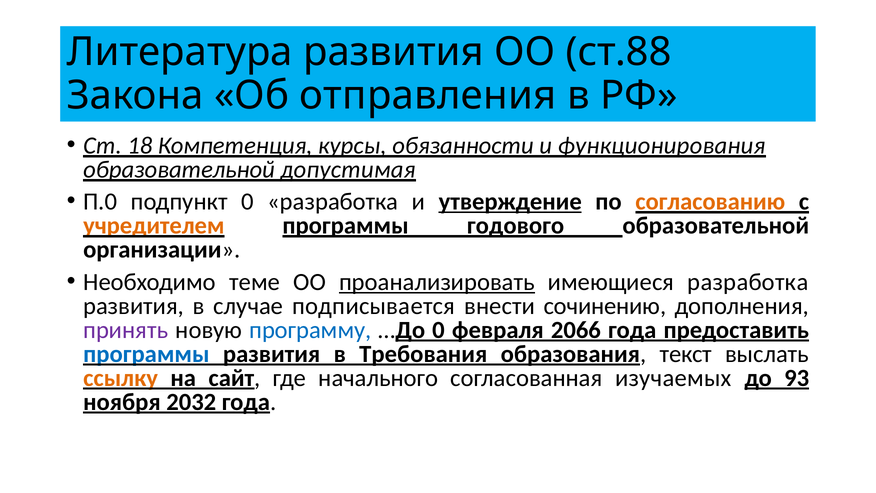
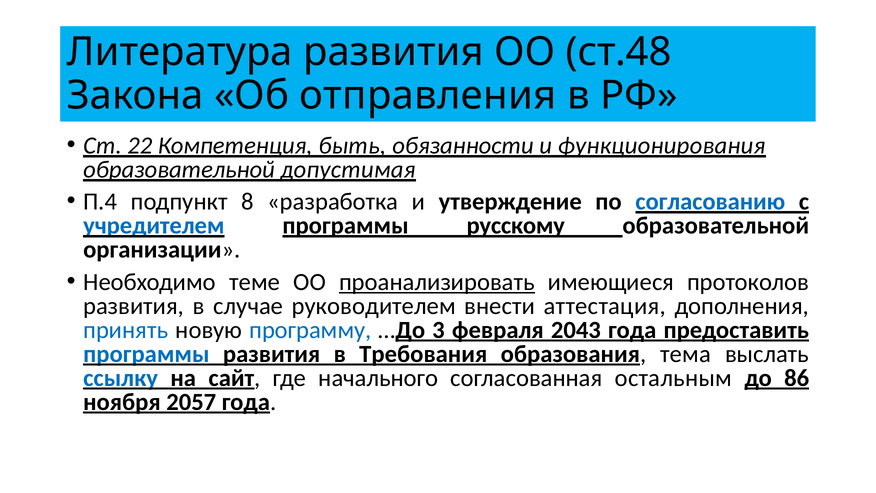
ст.88: ст.88 -> ст.48
18: 18 -> 22
курсы: курсы -> быть
П.0: П.0 -> П.4
подпункт 0: 0 -> 8
утверждение underline: present -> none
согласованию colour: orange -> blue
учредителем colour: orange -> blue
годового: годового -> русскому
имеющиеся разработка: разработка -> протоколов
подписывается: подписывается -> руководителем
сочинению: сочинению -> аттестация
принять colour: purple -> blue
…До 0: 0 -> 3
2066: 2066 -> 2043
текст: текст -> тема
ссылку colour: orange -> blue
изучаемых: изучаемых -> остальным
93: 93 -> 86
2032: 2032 -> 2057
